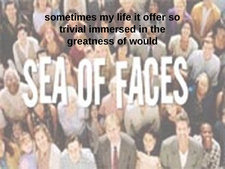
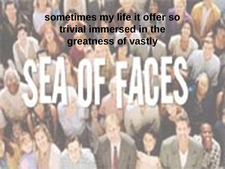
would: would -> vastly
